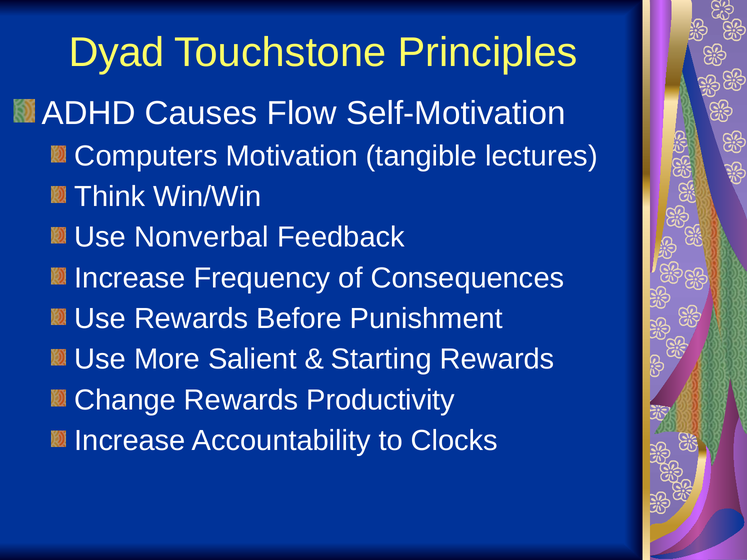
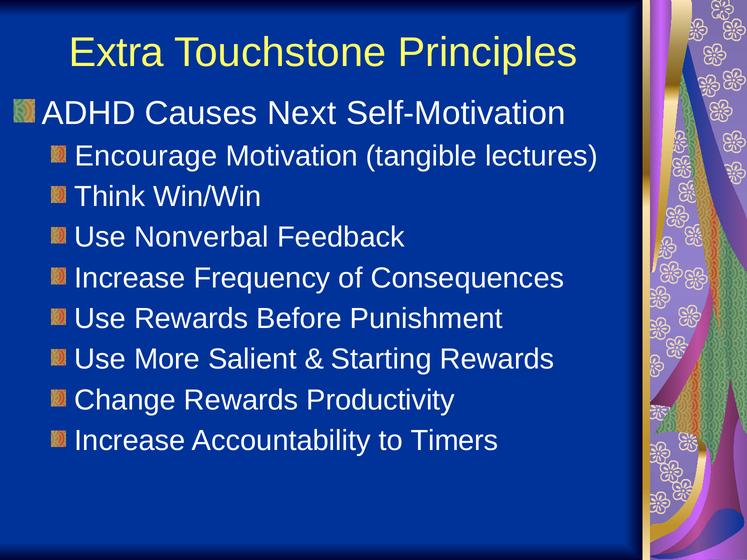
Dyad: Dyad -> Extra
Flow: Flow -> Next
Computers: Computers -> Encourage
Clocks: Clocks -> Timers
